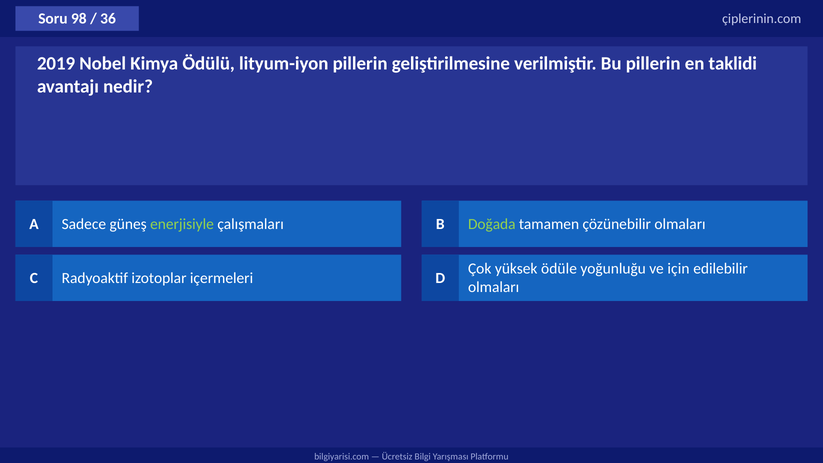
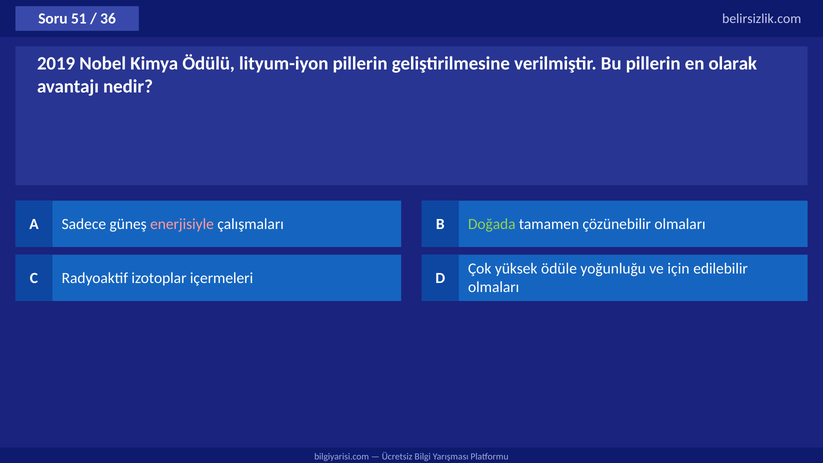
98: 98 -> 51
çiplerinin.com: çiplerinin.com -> belirsizlik.com
taklidi: taklidi -> olarak
enerjisiyle colour: light green -> pink
